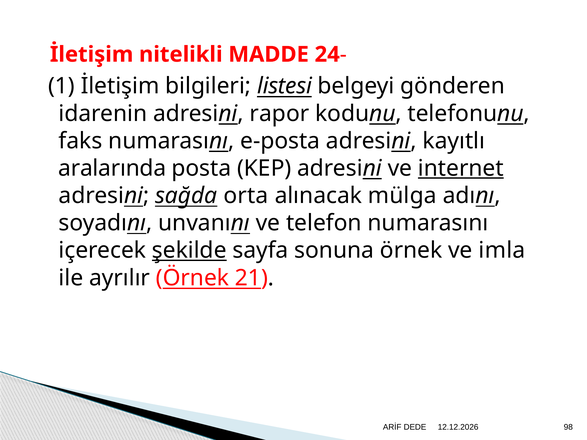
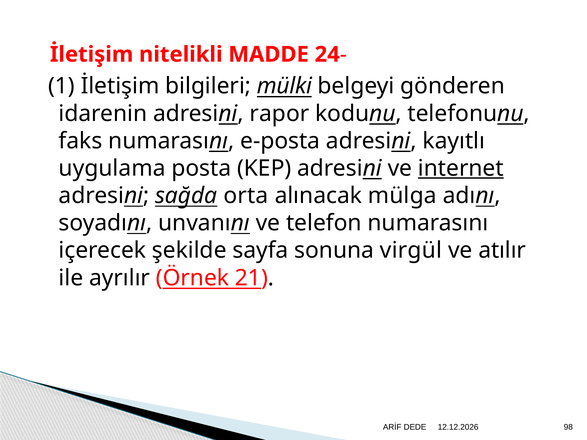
listesi: listesi -> mülki
aralarında: aralarında -> uygulama
şekilde underline: present -> none
sonuna örnek: örnek -> virgül
imla: imla -> atılır
